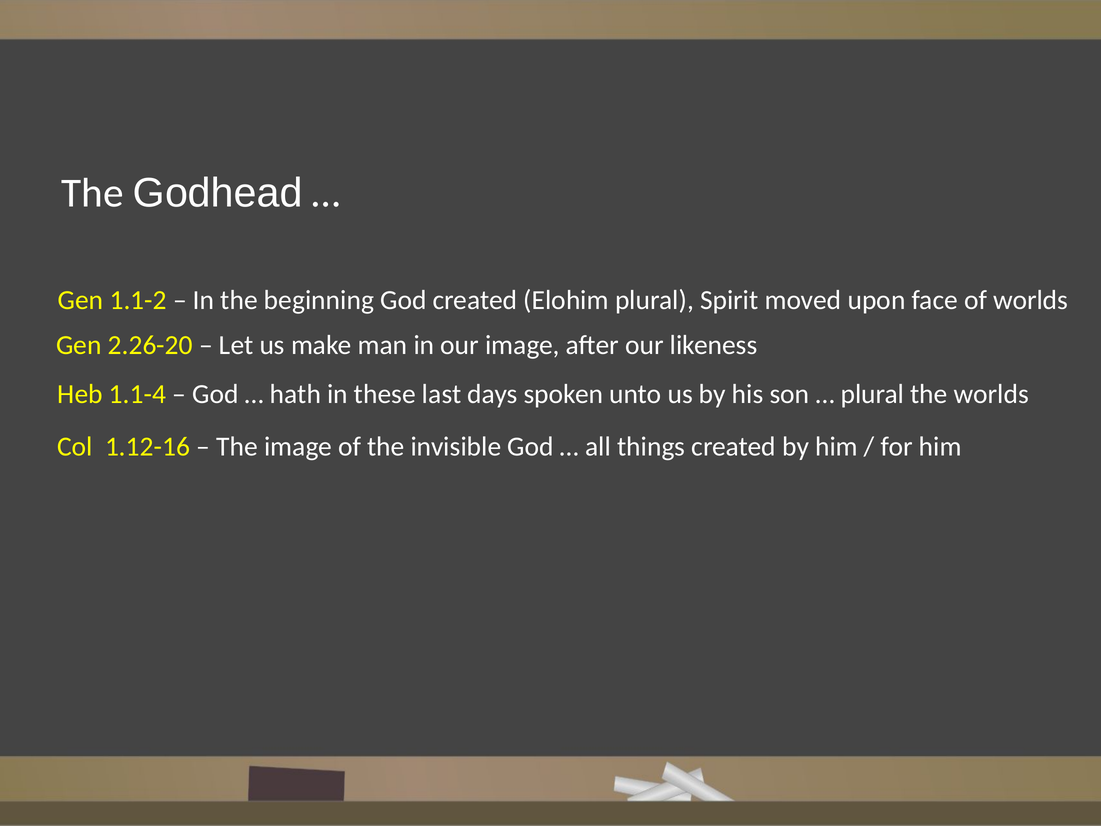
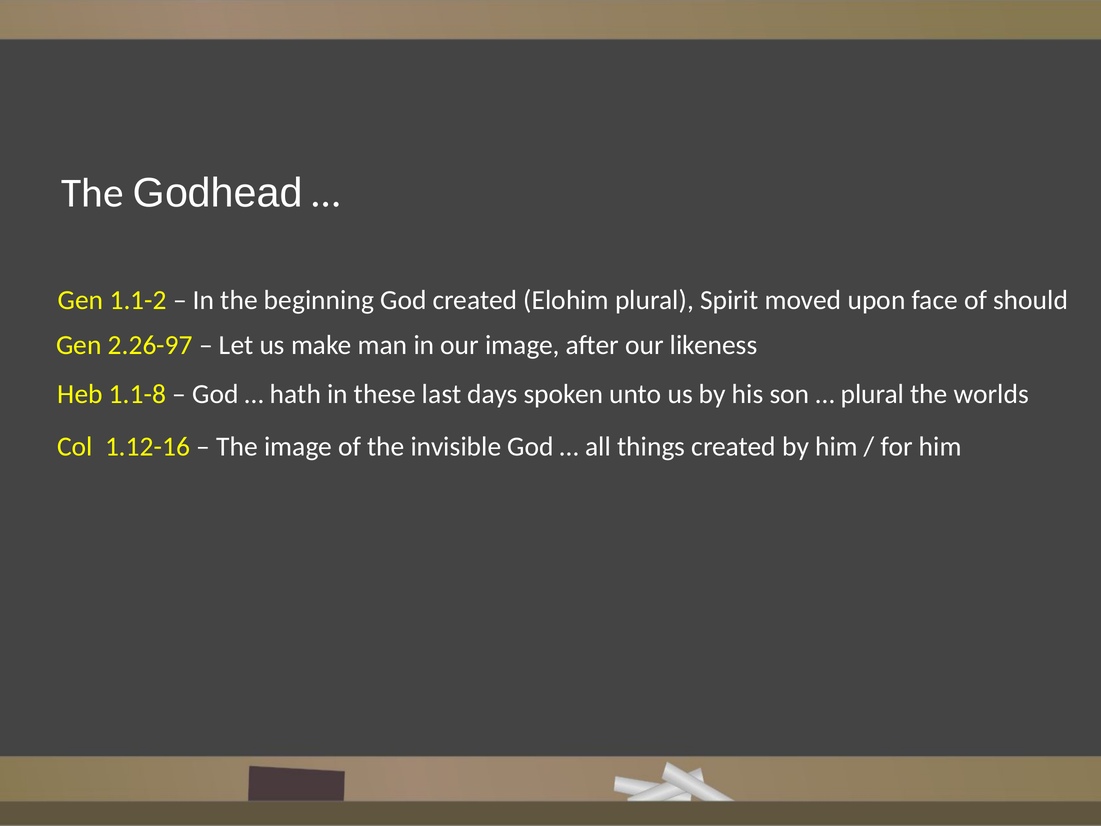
of worlds: worlds -> should
2.26-20: 2.26-20 -> 2.26-97
1.1-4: 1.1-4 -> 1.1-8
